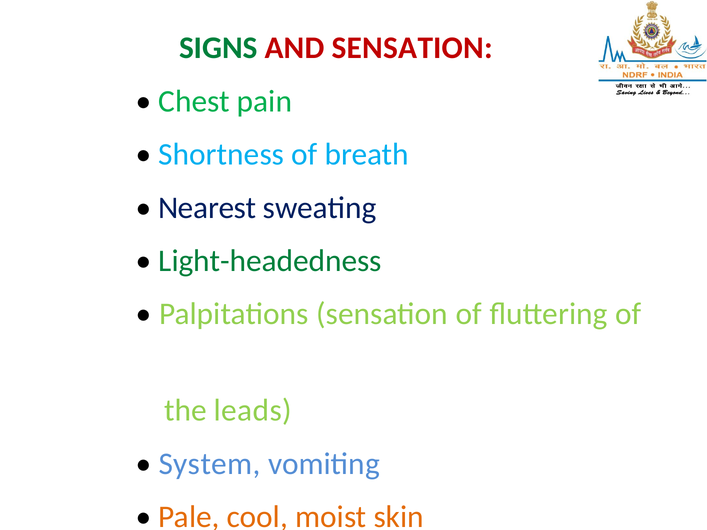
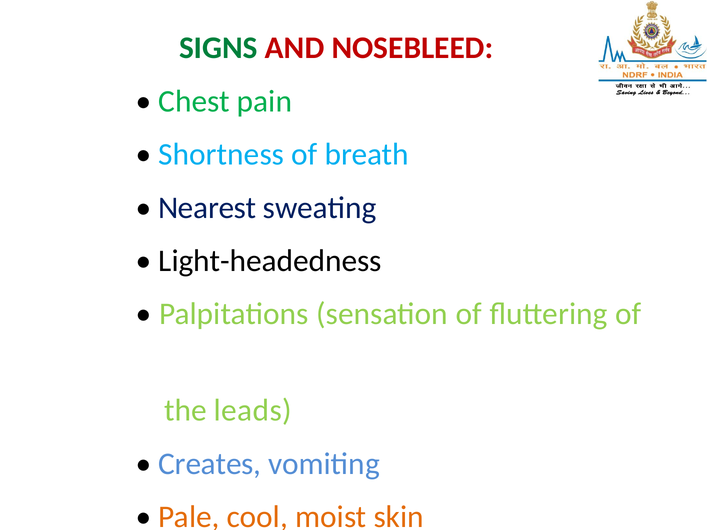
AND SENSATION: SENSATION -> NOSEBLEED
Light-headedness colour: green -> black
System: System -> Creates
